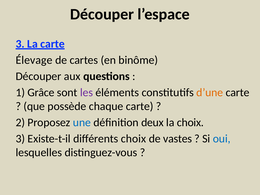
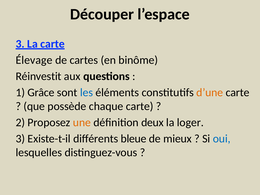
Découper at (38, 76): Découper -> Réinvestit
les colour: purple -> blue
une colour: blue -> orange
la choix: choix -> loger
différents choix: choix -> bleue
vastes: vastes -> mieux
